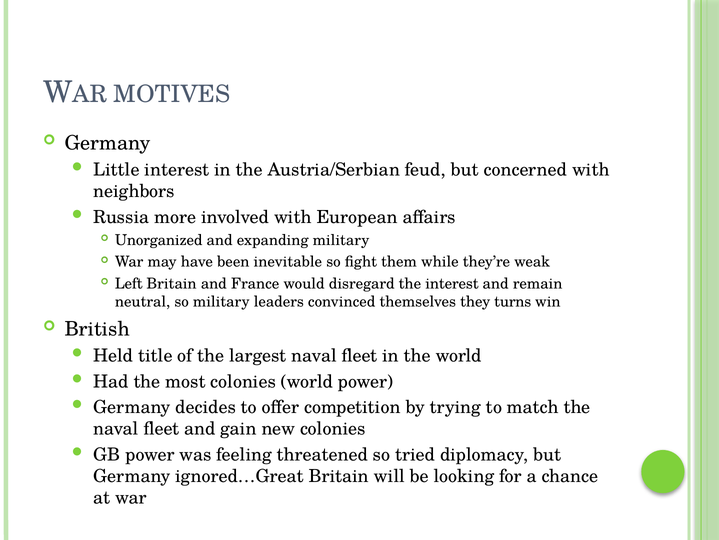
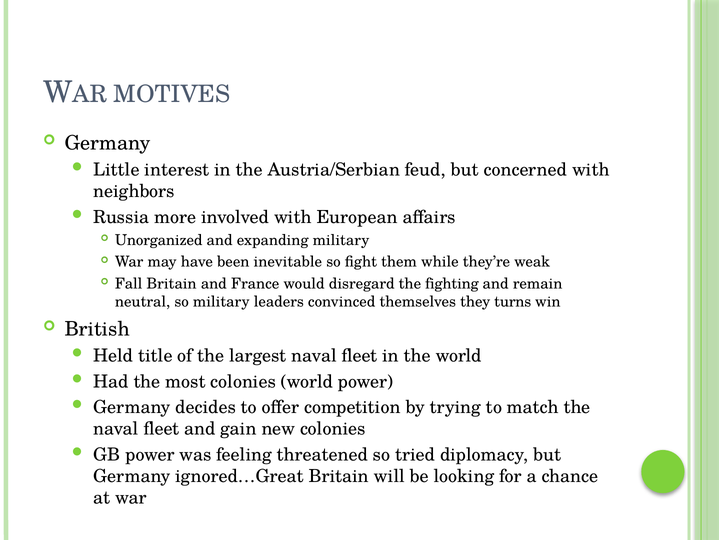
Left: Left -> Fall
the interest: interest -> fighting
